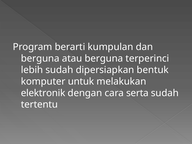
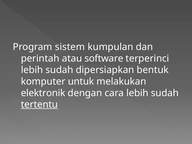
berarti: berarti -> sistem
berguna at (40, 58): berguna -> perintah
atau berguna: berguna -> software
cara serta: serta -> lebih
tertentu underline: none -> present
